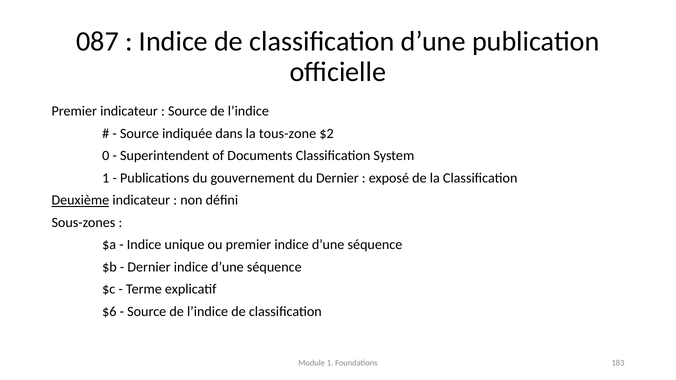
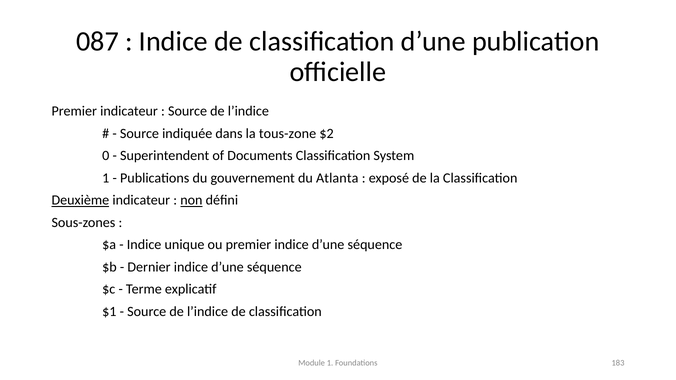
du Dernier: Dernier -> Atlanta
non underline: none -> present
$6: $6 -> $1
